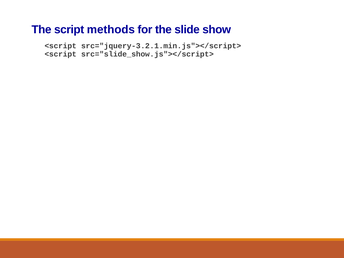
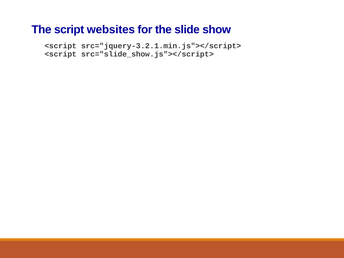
methods: methods -> websites
